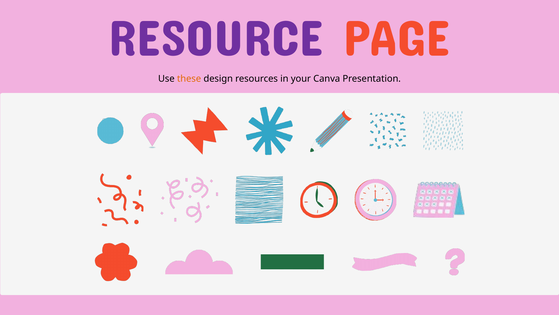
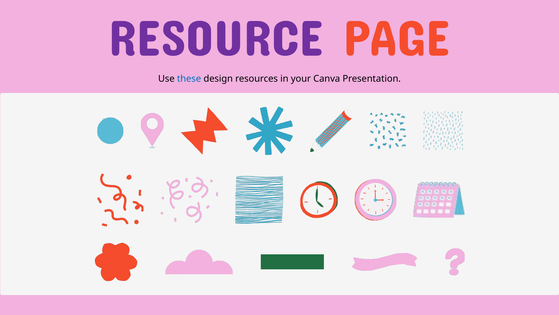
these colour: orange -> blue
